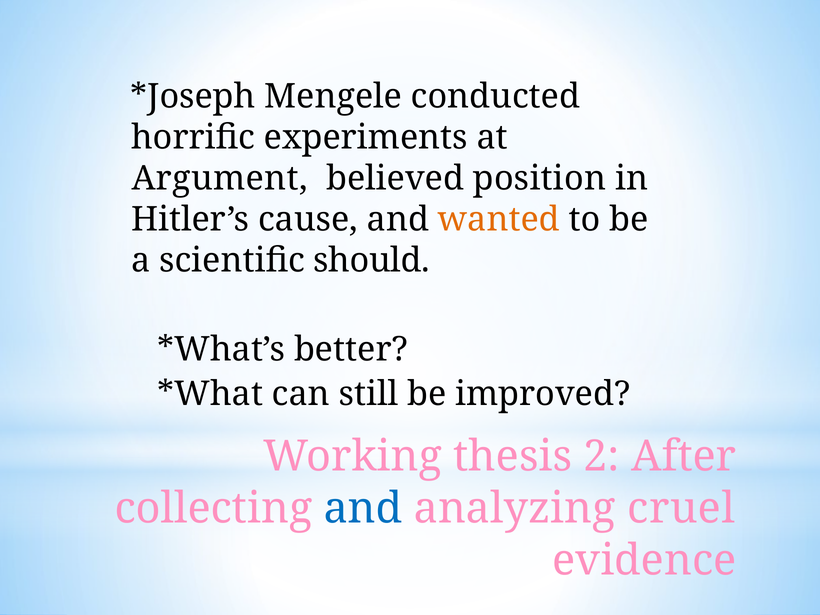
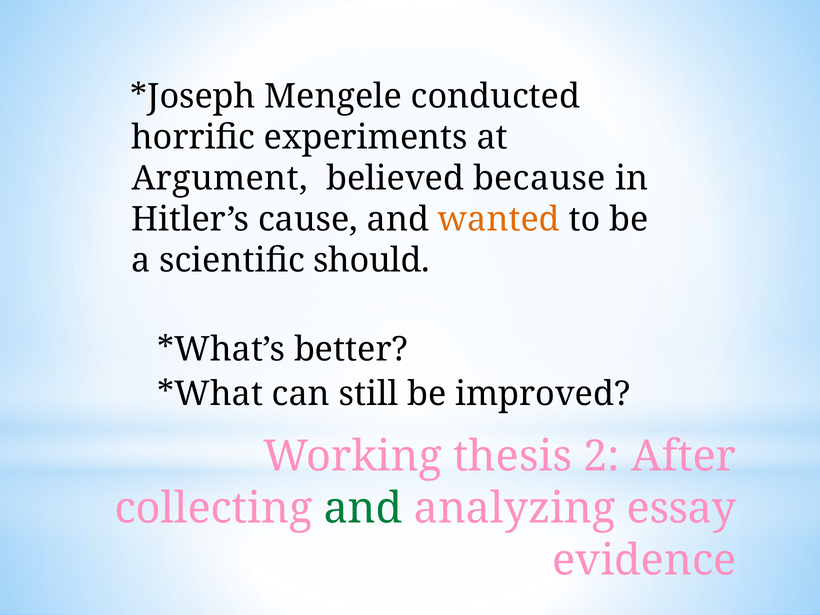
position: position -> because
and at (363, 509) colour: blue -> green
cruel: cruel -> essay
